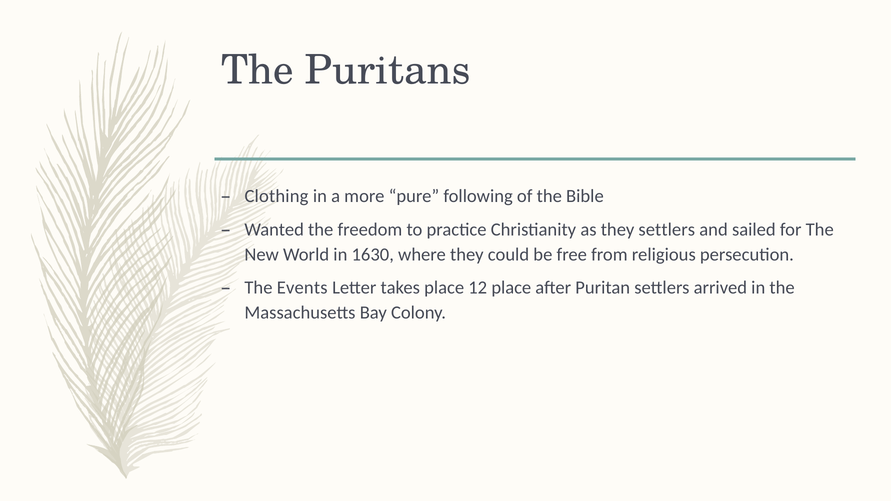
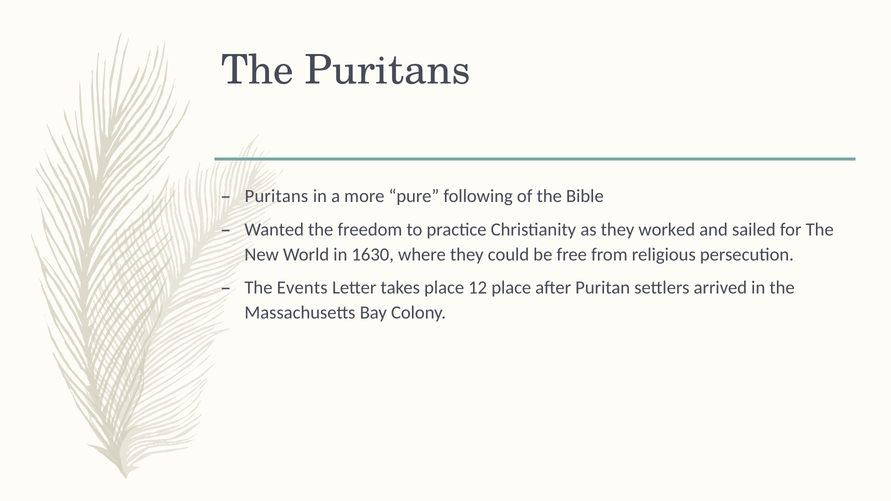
Clothing at (276, 196): Clothing -> Puritans
they settlers: settlers -> worked
